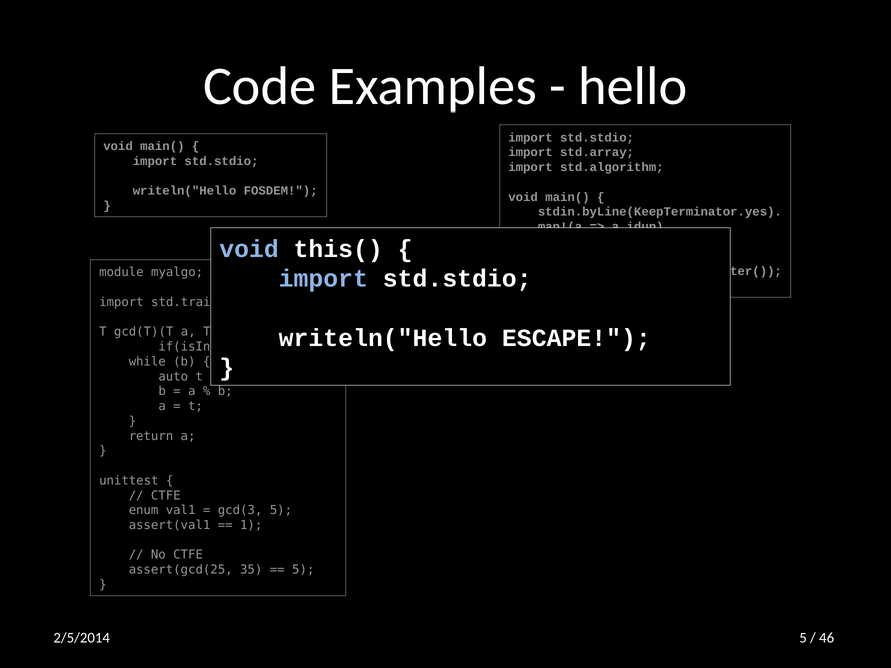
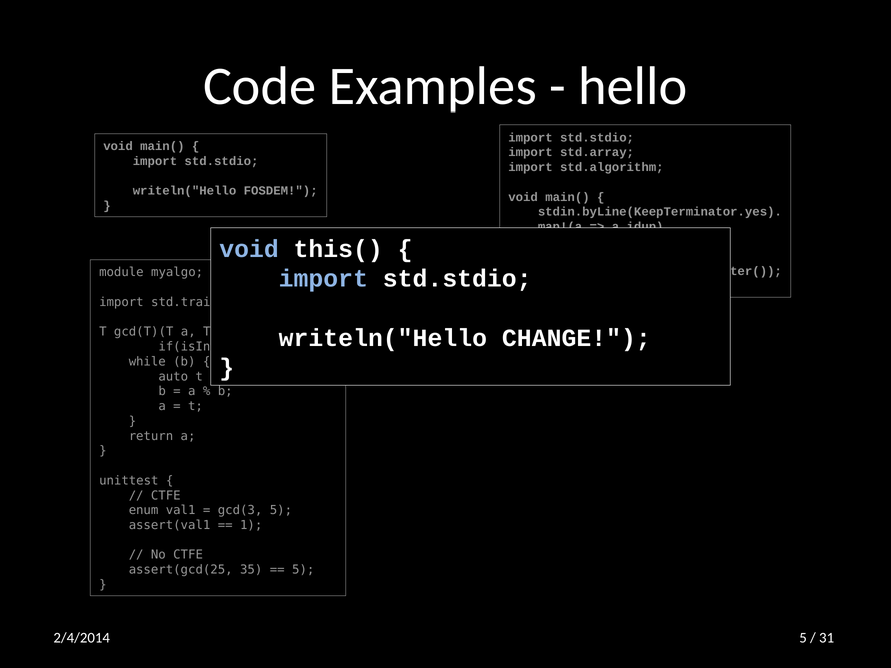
ESCAPE: ESCAPE -> CHANGE
2/5/2014: 2/5/2014 -> 2/4/2014
46: 46 -> 31
